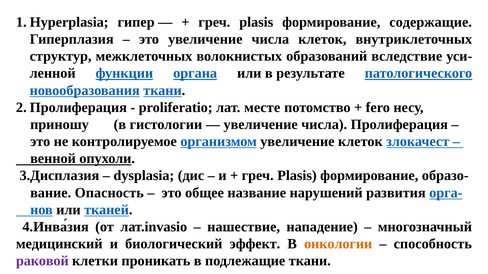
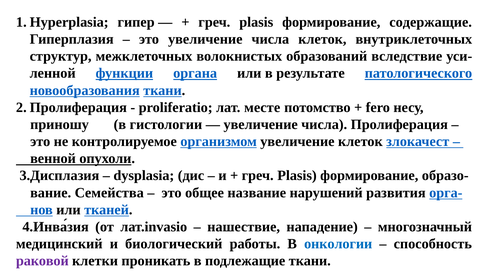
Опасность: Опасность -> Семейства
эффект: эффект -> работы
онкологии colour: orange -> blue
